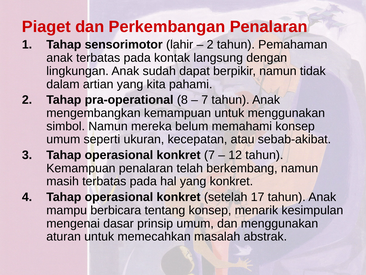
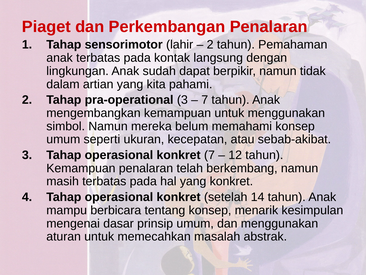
pra-operational 8: 8 -> 3
17: 17 -> 14
